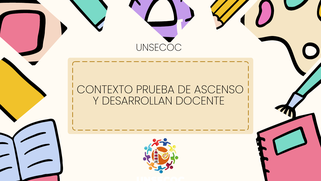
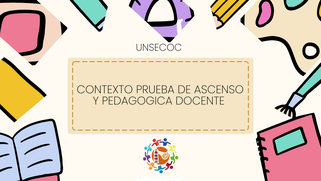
DESARROLLAN: DESARROLLAN -> PEDAGOGICA
